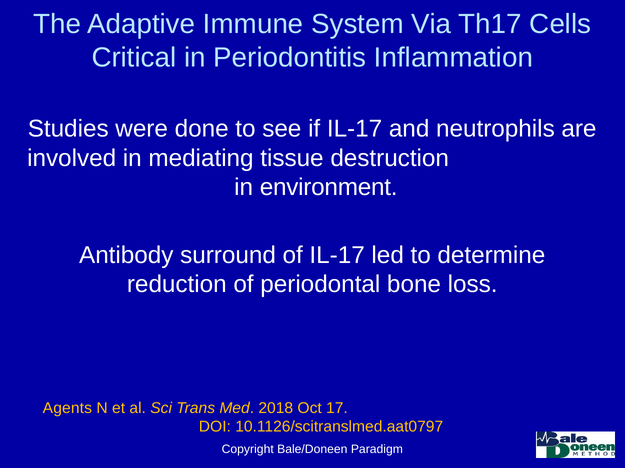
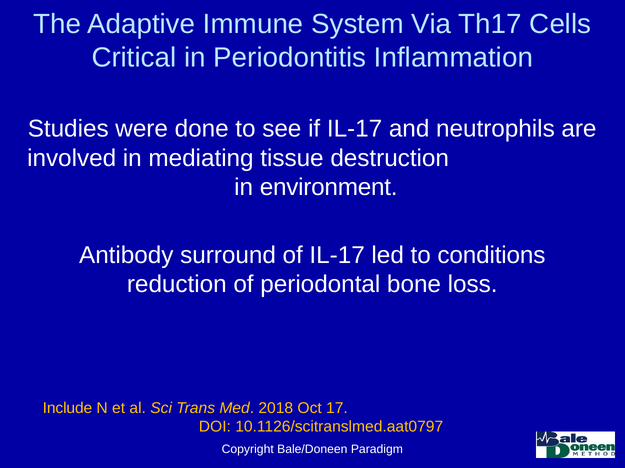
determine: determine -> conditions
Agents: Agents -> Include
